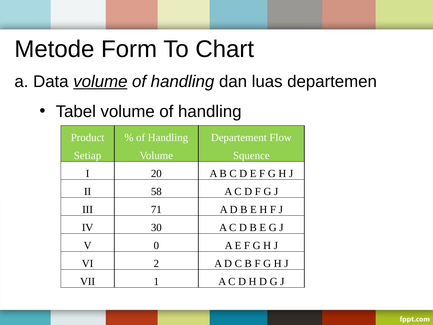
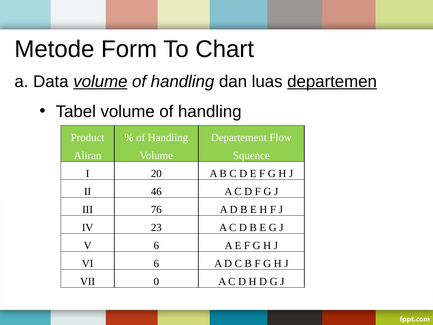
departemen underline: none -> present
Setiap: Setiap -> Aliran
58: 58 -> 46
71: 71 -> 76
30: 30 -> 23
V 0: 0 -> 6
VI 2: 2 -> 6
1: 1 -> 0
